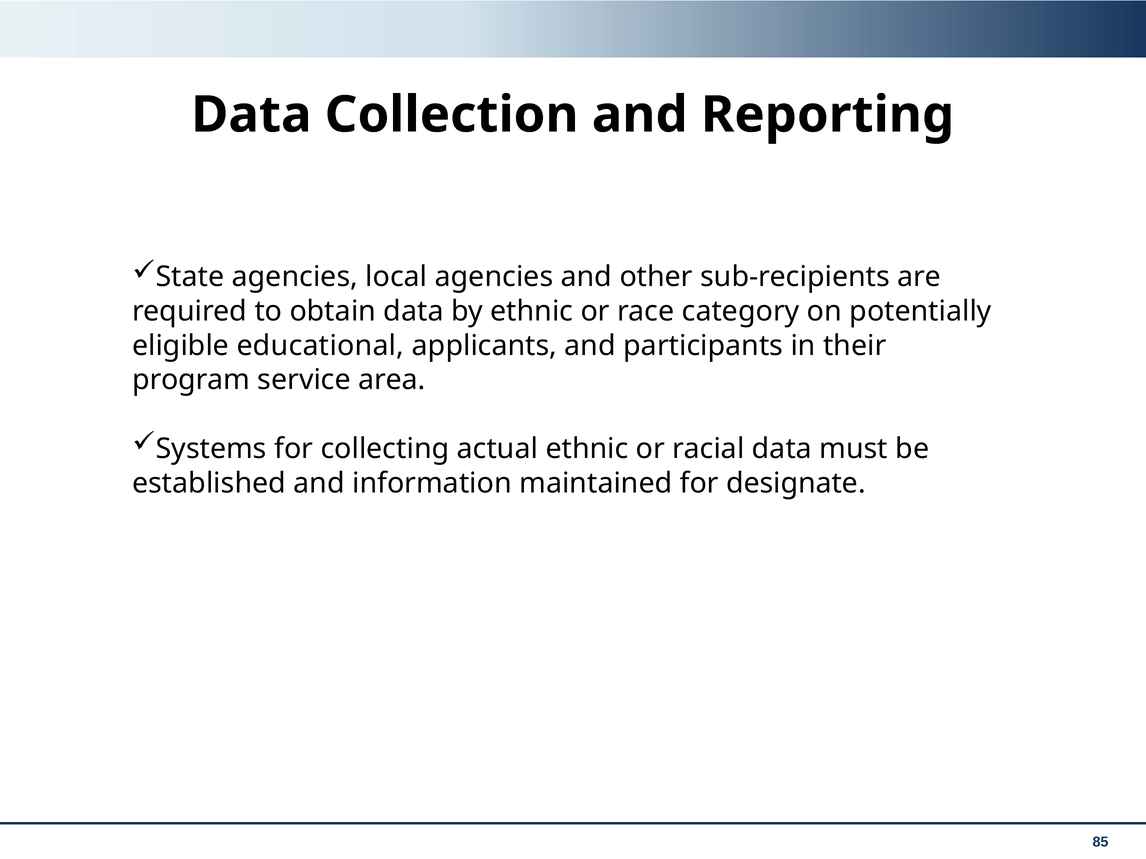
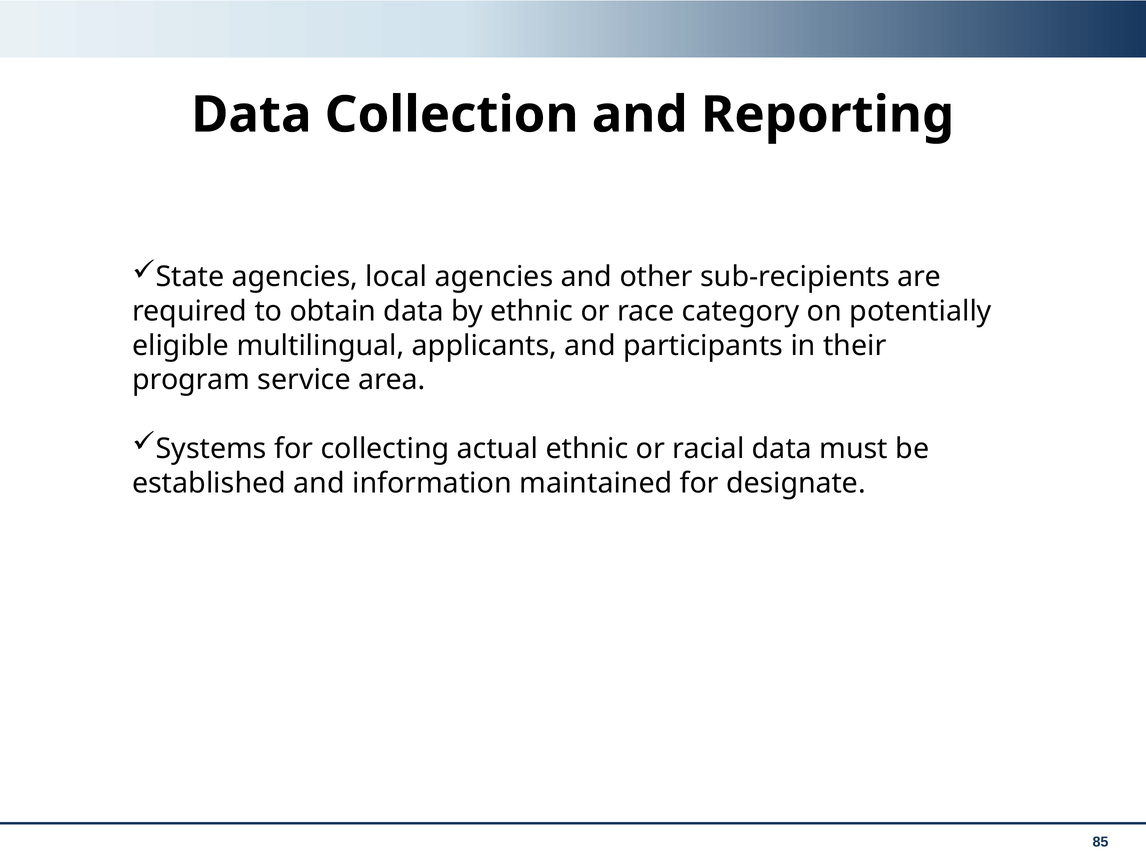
educational: educational -> multilingual
